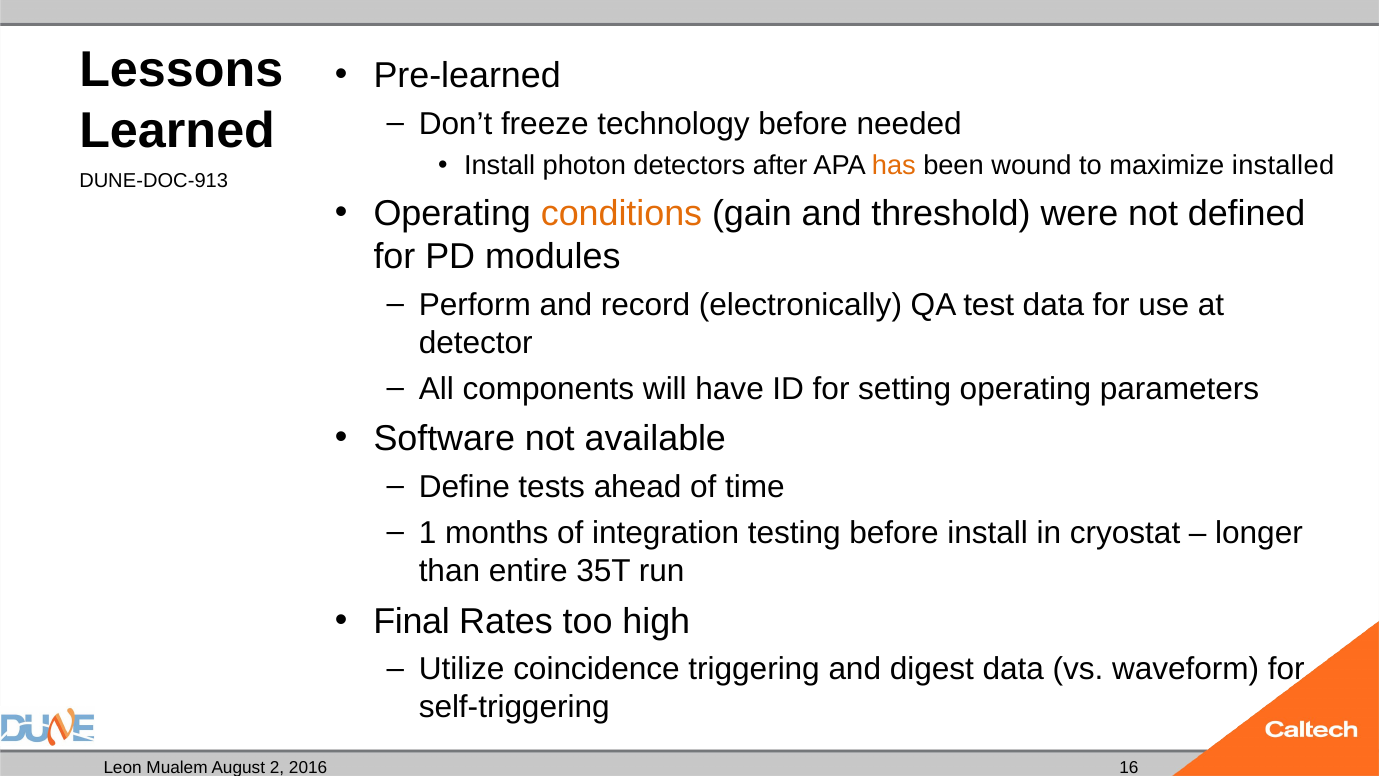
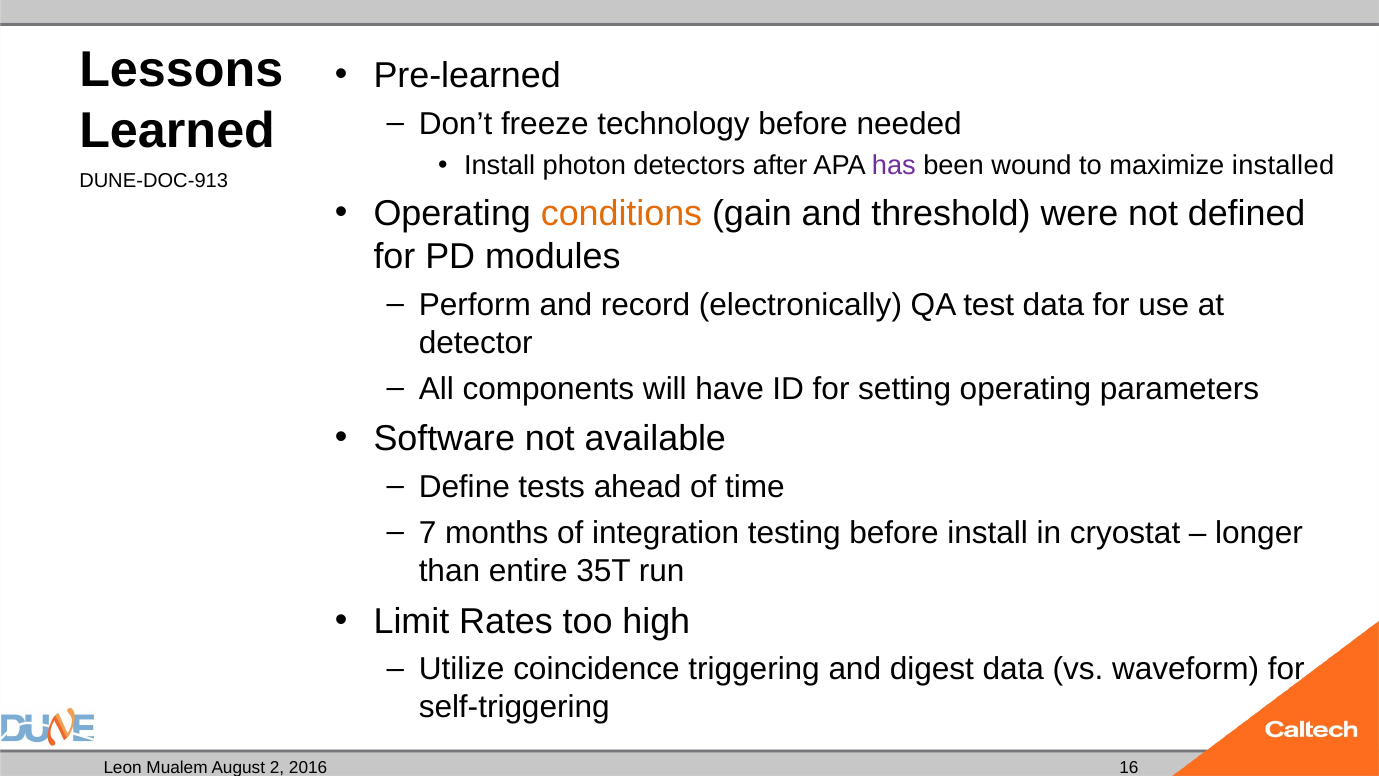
has colour: orange -> purple
1: 1 -> 7
Final: Final -> Limit
